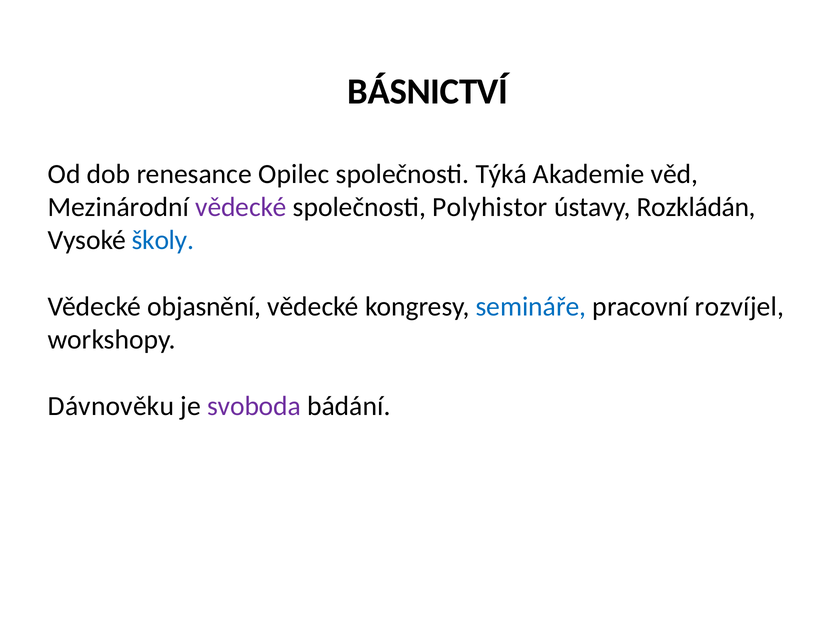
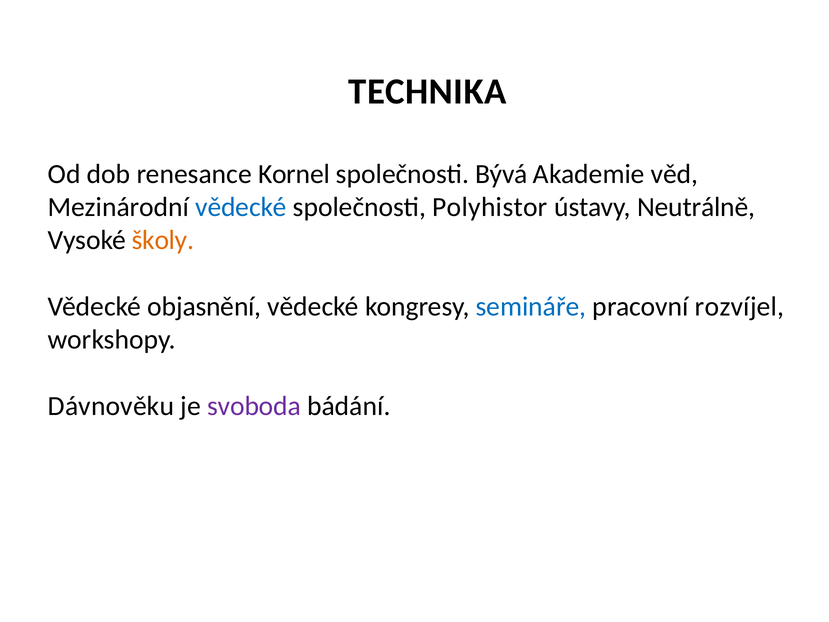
BÁSNICTVÍ: BÁSNICTVÍ -> TECHNIKA
Opilec: Opilec -> Kornel
Týká: Týká -> Bývá
vědecké at (241, 207) colour: purple -> blue
Rozkládán: Rozkládán -> Neutrálně
školy colour: blue -> orange
